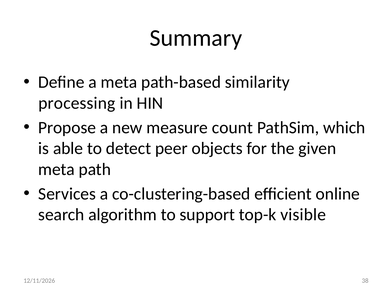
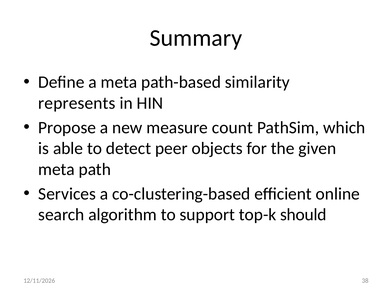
processing: processing -> represents
visible: visible -> should
